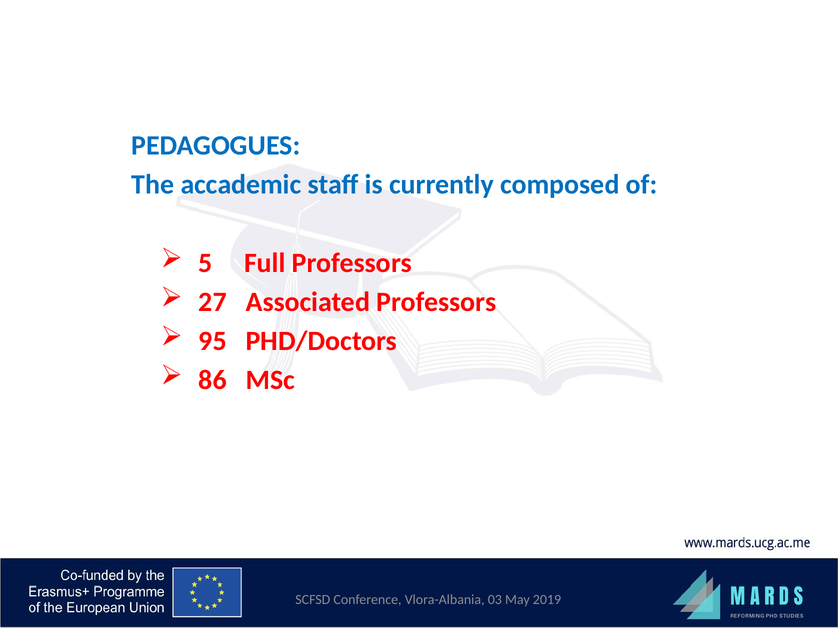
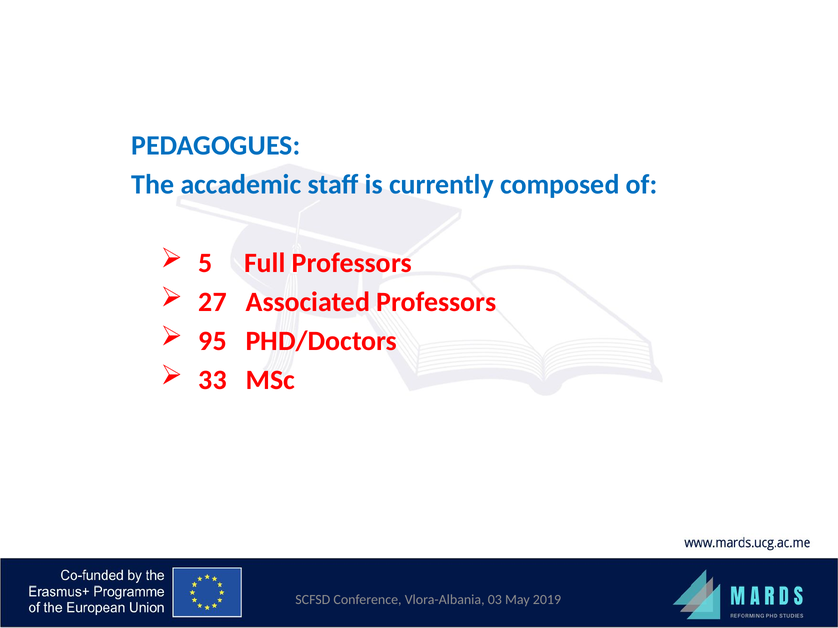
86: 86 -> 33
